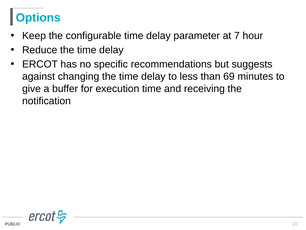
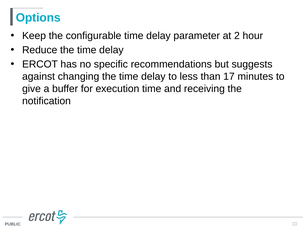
7: 7 -> 2
69: 69 -> 17
